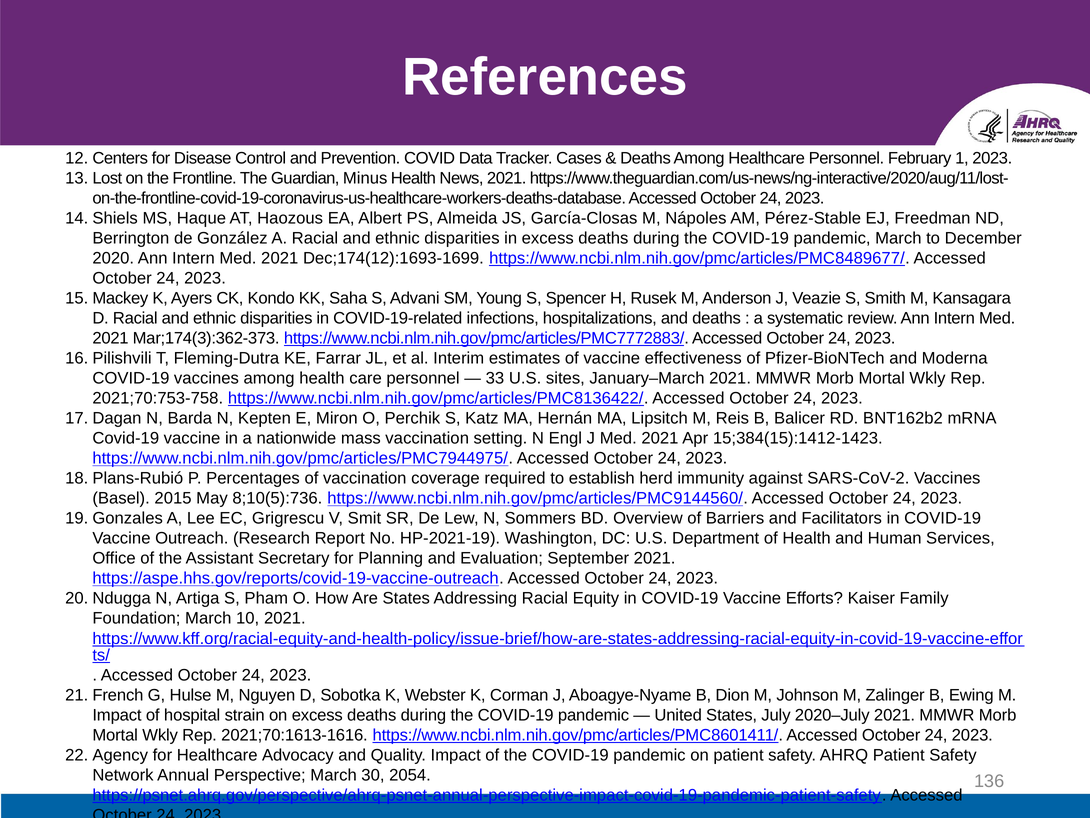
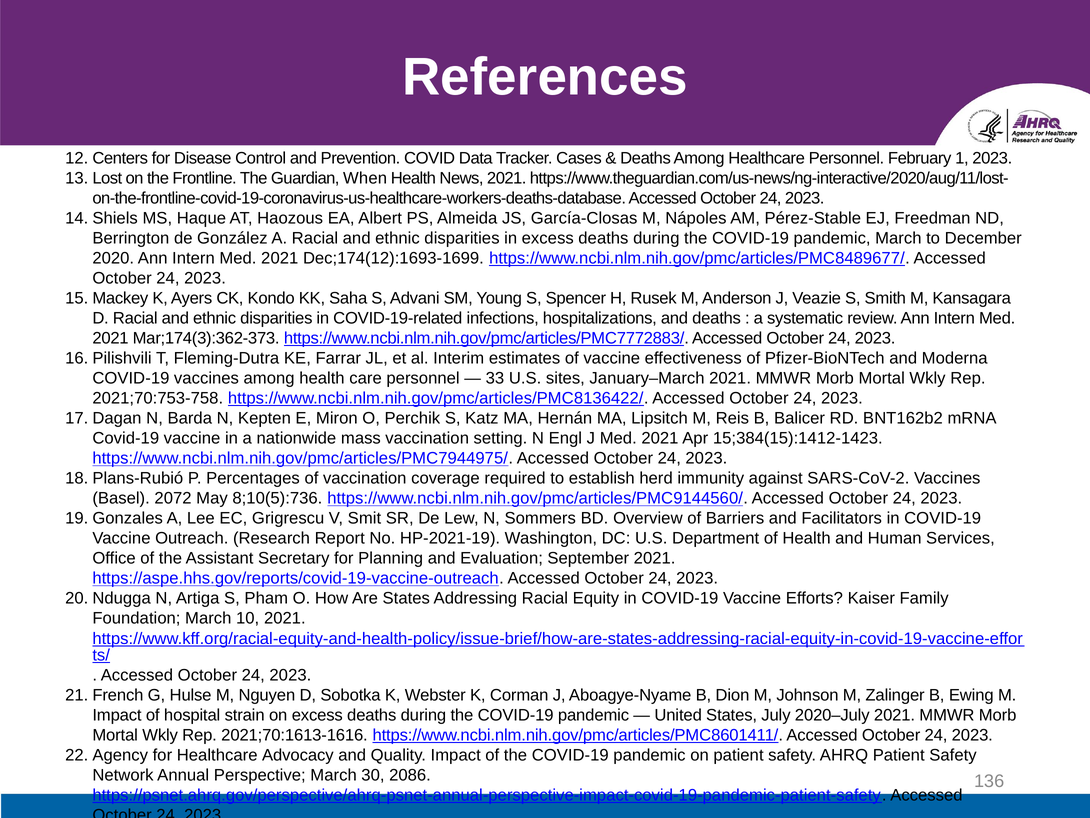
Minus: Minus -> When
2015: 2015 -> 2072
2054: 2054 -> 2086
